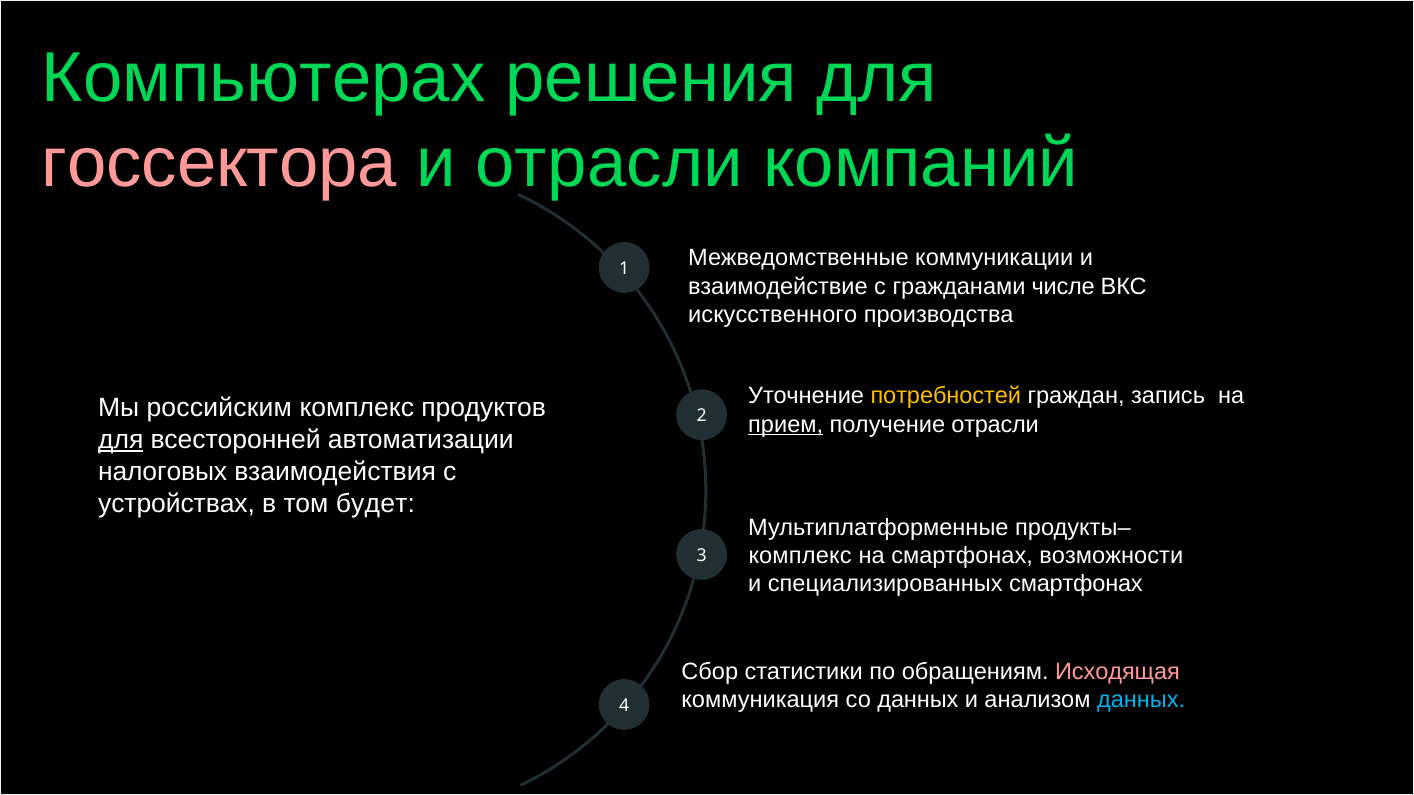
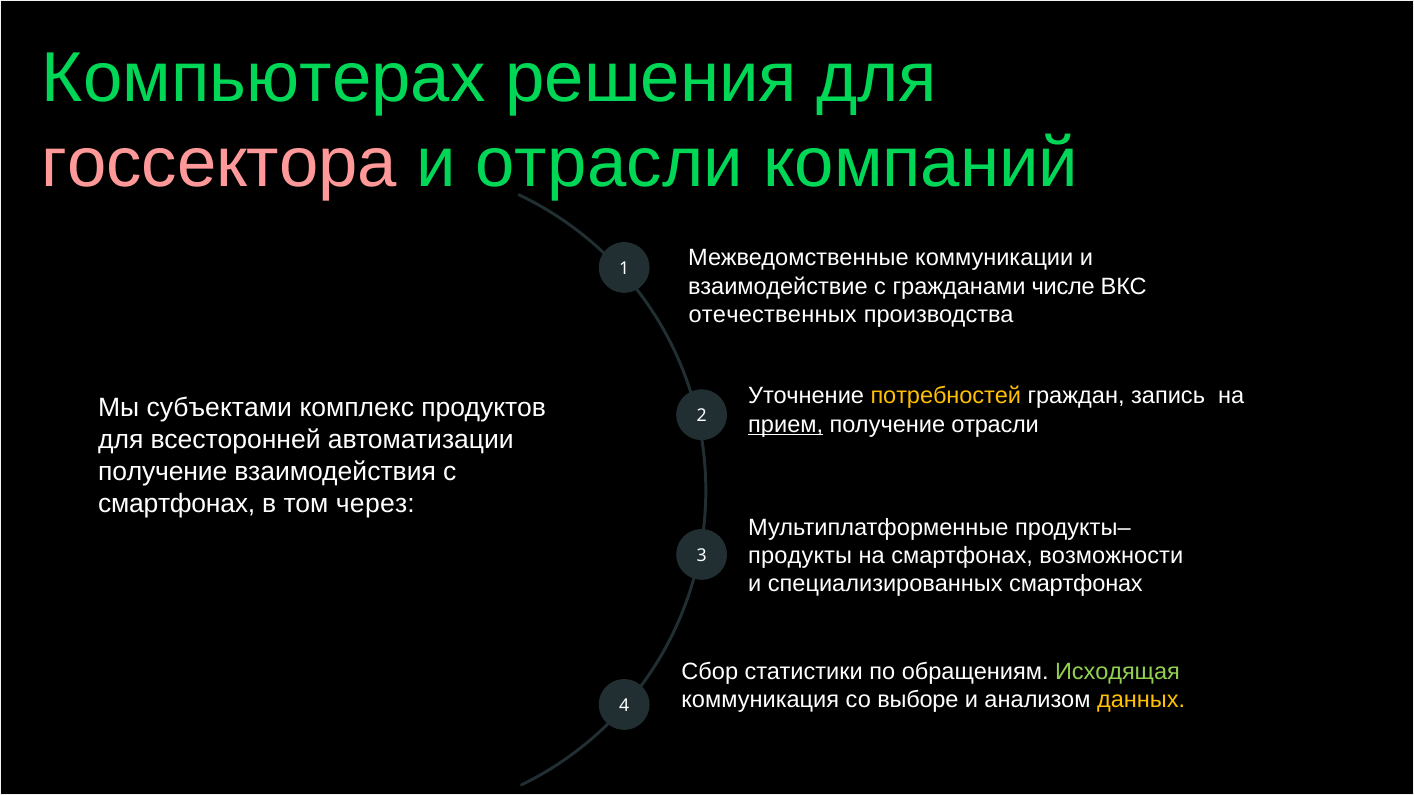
искусственного: искусственного -> отечественных
российским: российским -> субъектами
для at (121, 440) underline: present -> none
налоговых at (163, 472): налоговых -> получение
устройствах at (177, 504): устройствах -> смартфонах
будет: будет -> через
комплекс at (800, 556): комплекс -> продукты
Исходящая colour: pink -> light green
со данных: данных -> выборе
данных at (1141, 700) colour: light blue -> yellow
